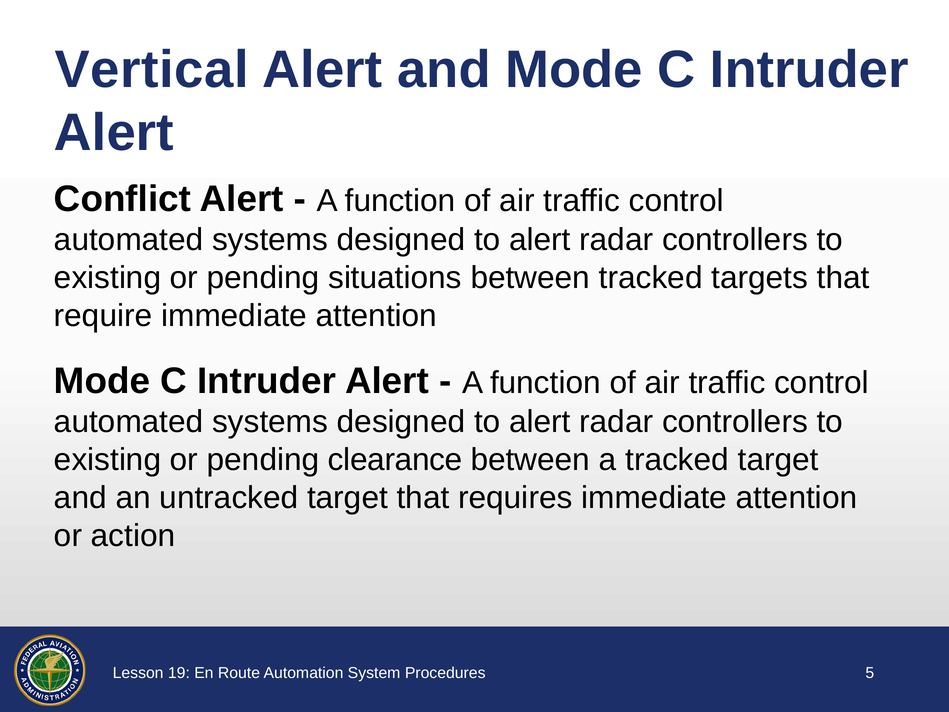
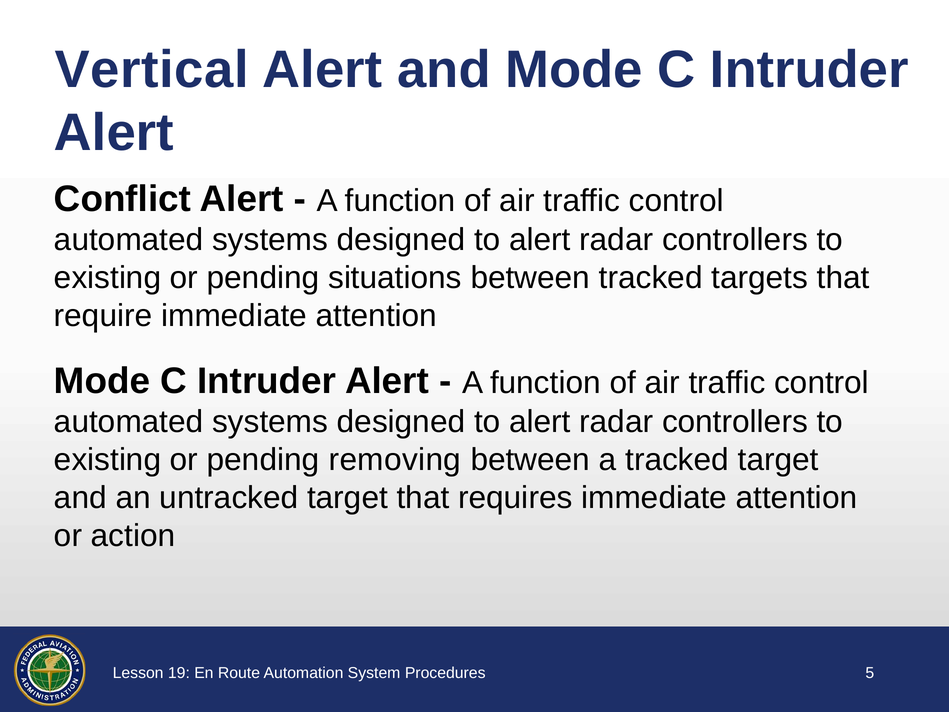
clearance: clearance -> removing
